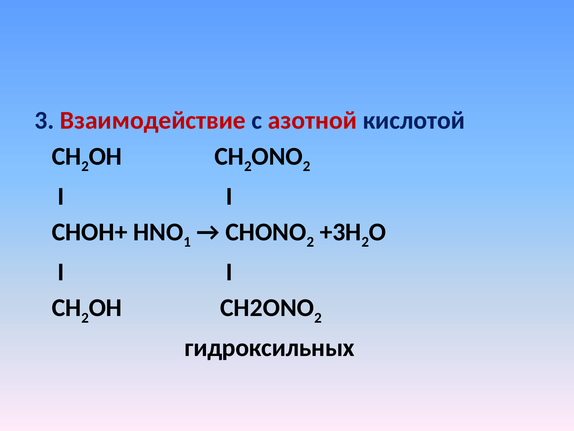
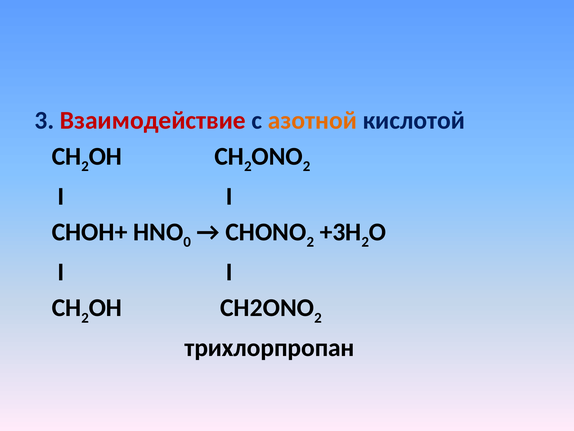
азотной colour: red -> orange
1: 1 -> 0
гидроксильных: гидроксильных -> трихлорпропан
